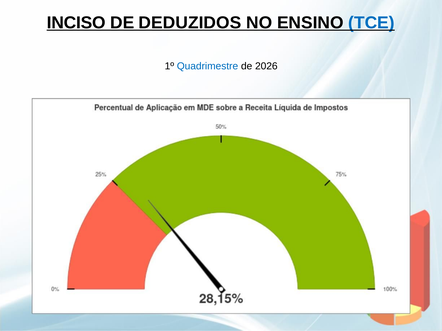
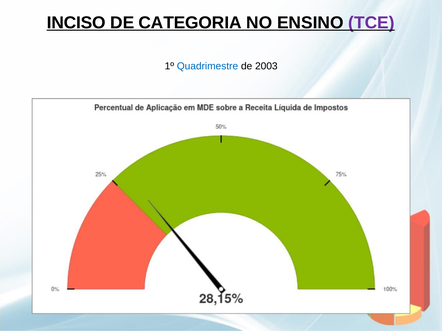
DEDUZIDOS: DEDUZIDOS -> CATEGORIA
TCE colour: blue -> purple
2026: 2026 -> 2003
